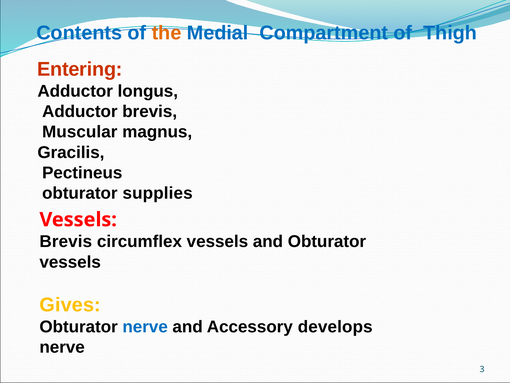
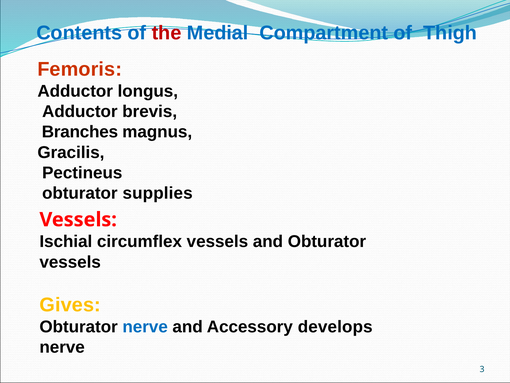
the colour: orange -> red
Entering: Entering -> Femoris
Muscular: Muscular -> Branches
Brevis at (66, 241): Brevis -> Ischial
